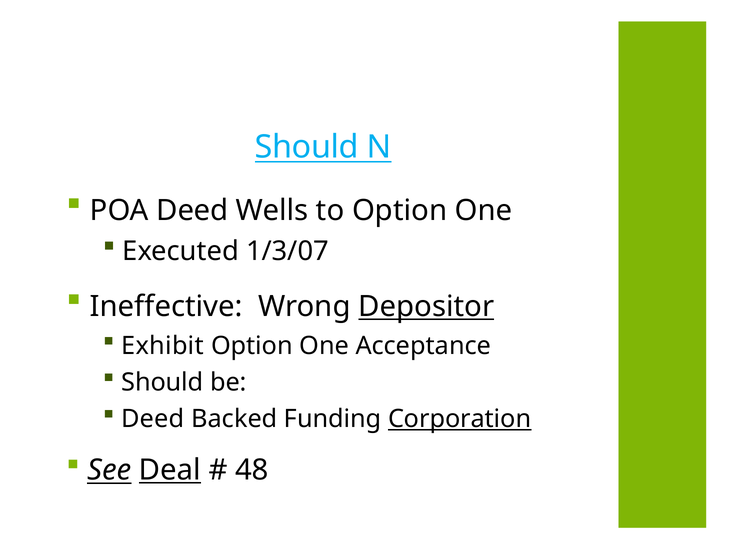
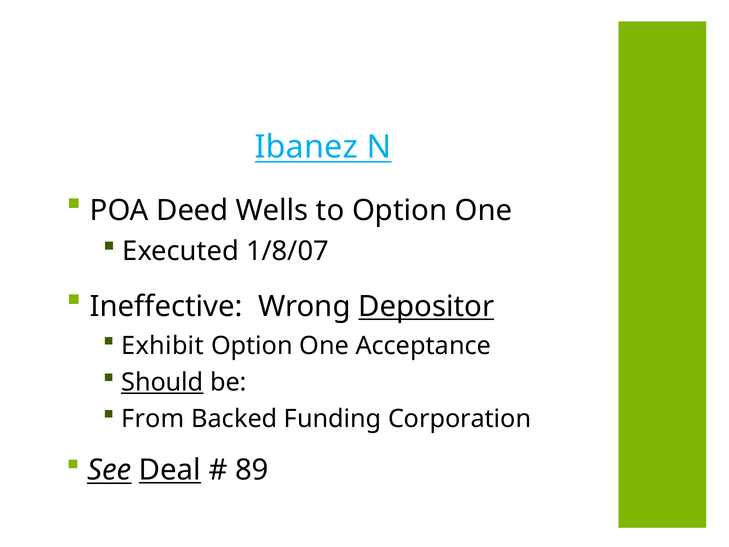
Should at (307, 147): Should -> Ibanez
1/3/07: 1/3/07 -> 1/8/07
Should at (162, 382) underline: none -> present
Deed at (153, 419): Deed -> From
Corporation underline: present -> none
48: 48 -> 89
